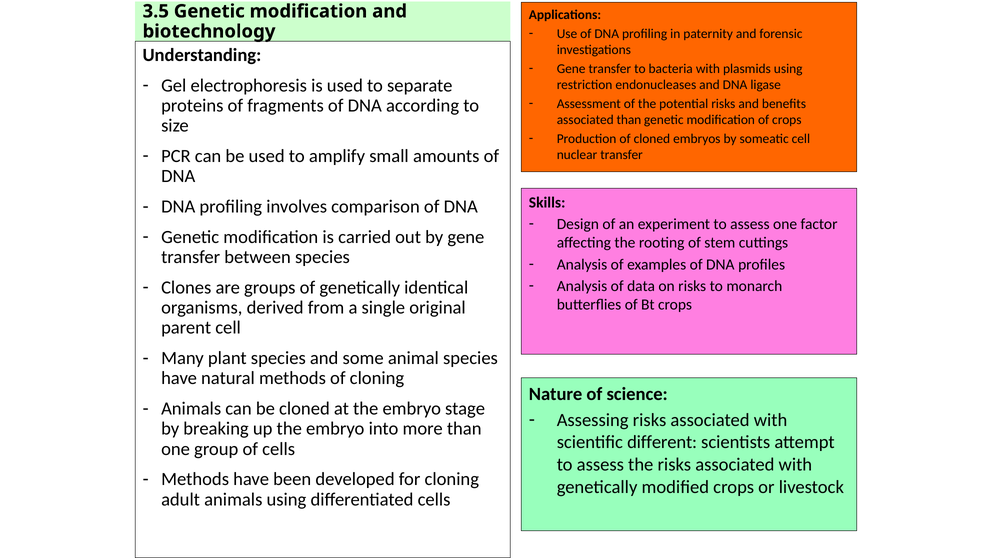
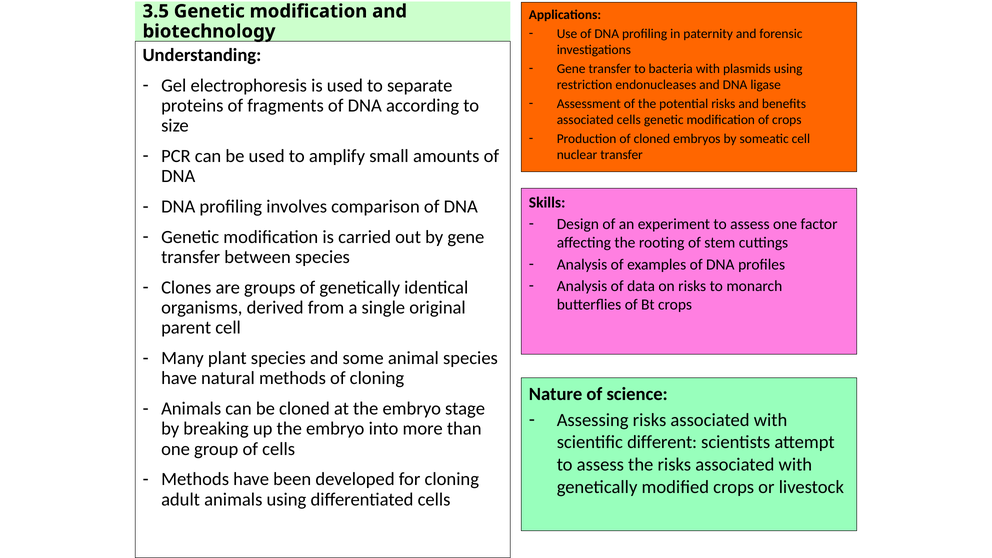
associated than: than -> cells
